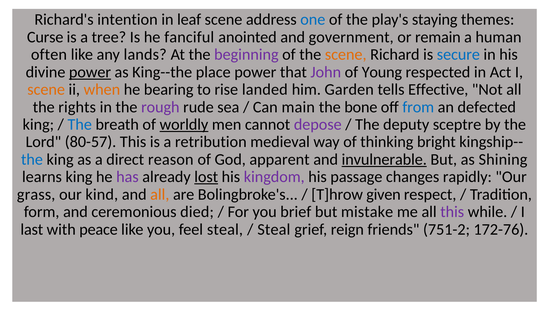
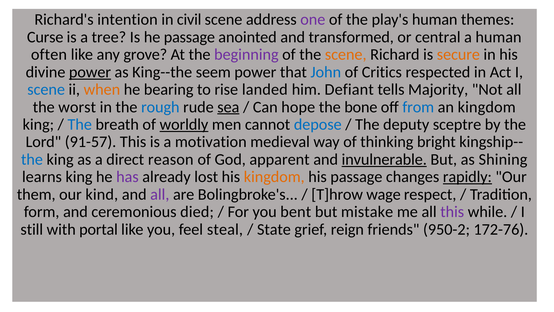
leaf: leaf -> civil
one colour: blue -> purple
play's staying: staying -> human
he fanciful: fanciful -> passage
government: government -> transformed
remain: remain -> central
lands: lands -> grove
secure colour: blue -> orange
place: place -> seem
John colour: purple -> blue
Young: Young -> Critics
scene at (46, 89) colour: orange -> blue
Garden: Garden -> Defiant
Effective: Effective -> Majority
rights: rights -> worst
rough colour: purple -> blue
sea underline: none -> present
main: main -> hope
an defected: defected -> kingdom
depose colour: purple -> blue
80-57: 80-57 -> 91-57
retribution: retribution -> motivation
lost underline: present -> none
kingdom at (274, 177) colour: purple -> orange
rapidly underline: none -> present
grass: grass -> them
all at (160, 194) colour: orange -> purple
given: given -> wage
brief: brief -> bent
last: last -> still
peace: peace -> portal
Steal at (274, 229): Steal -> State
751-2: 751-2 -> 950-2
